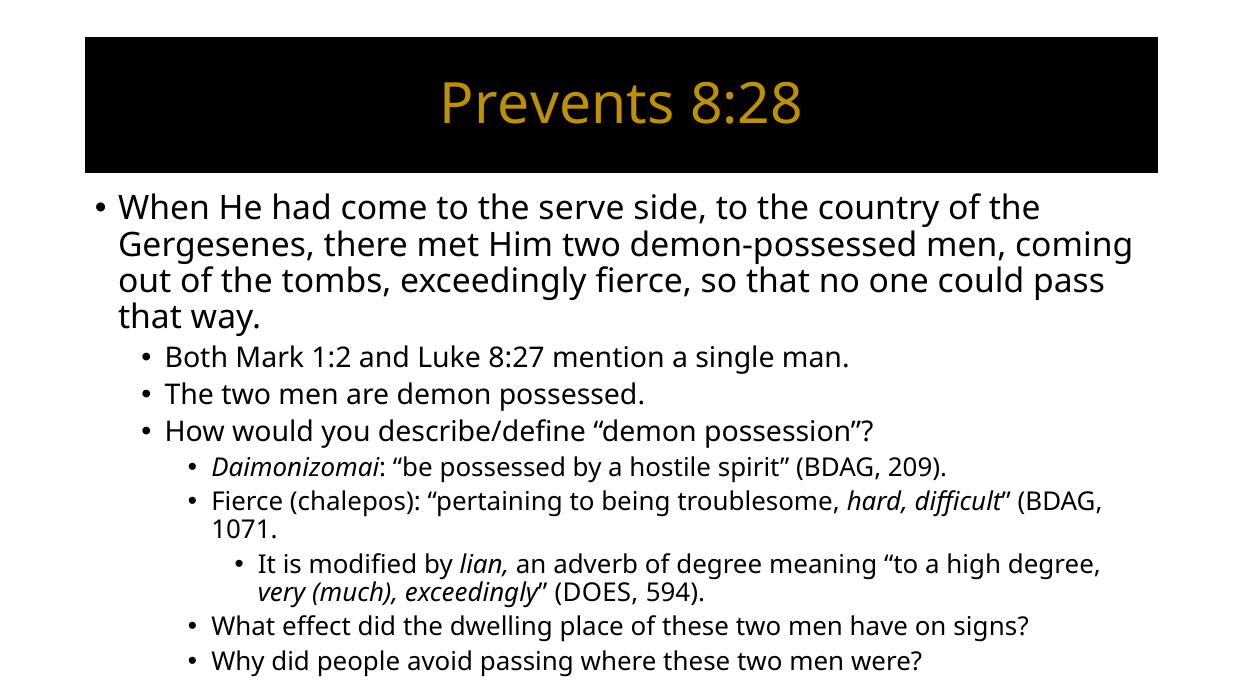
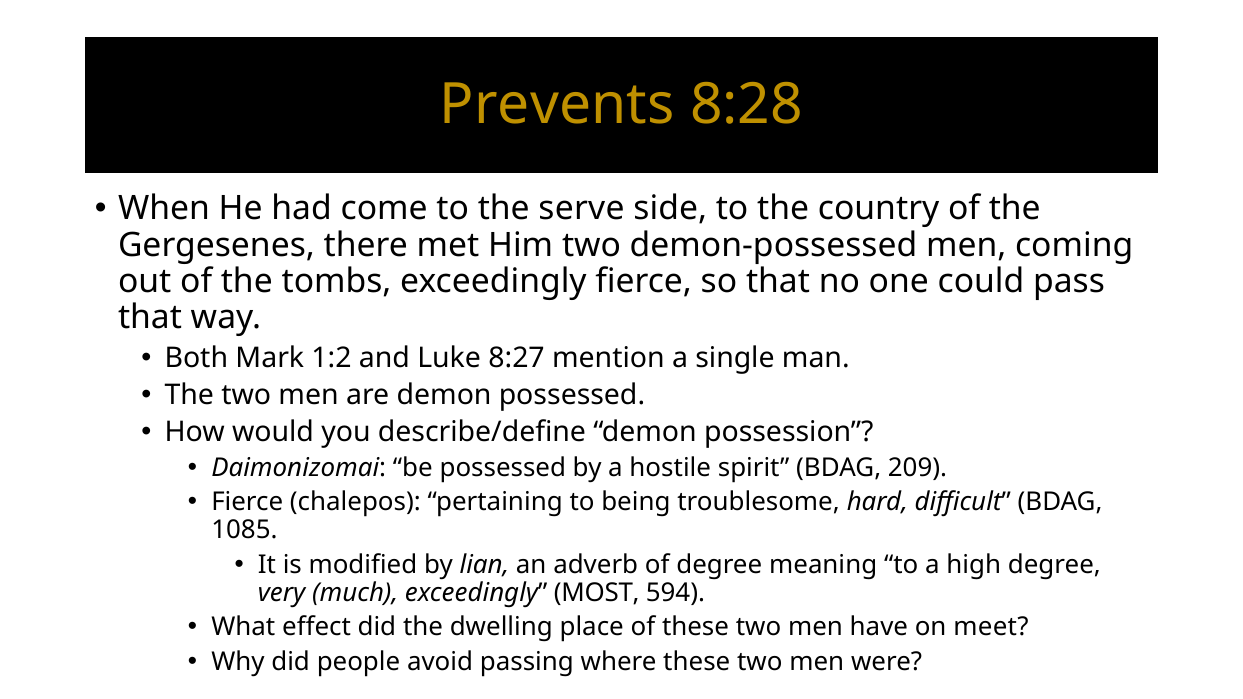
1071: 1071 -> 1085
DOES: DOES -> MOST
signs: signs -> meet
